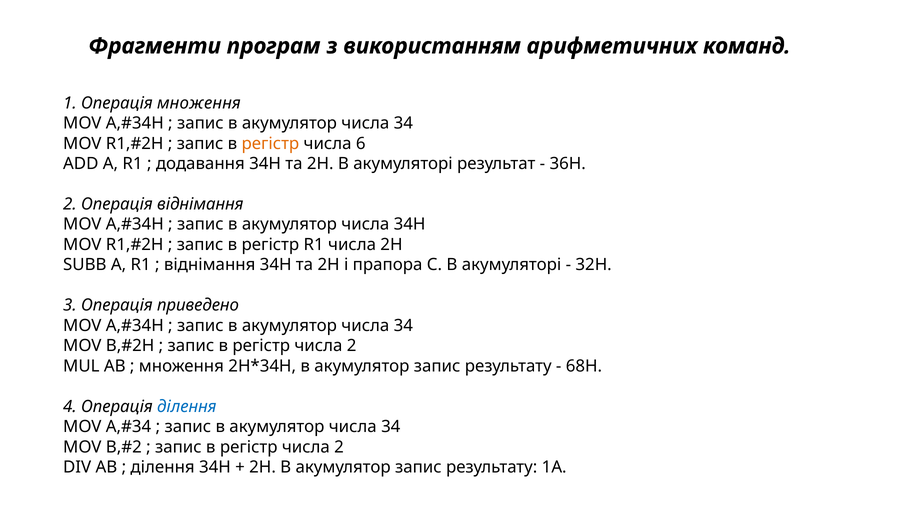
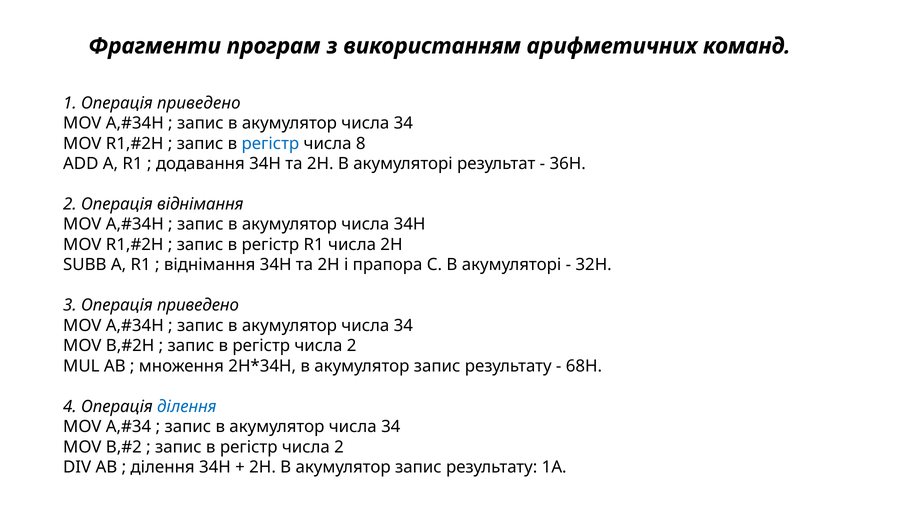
1 Операція множення: множення -> приведено
регістр at (270, 143) colour: orange -> blue
6: 6 -> 8
